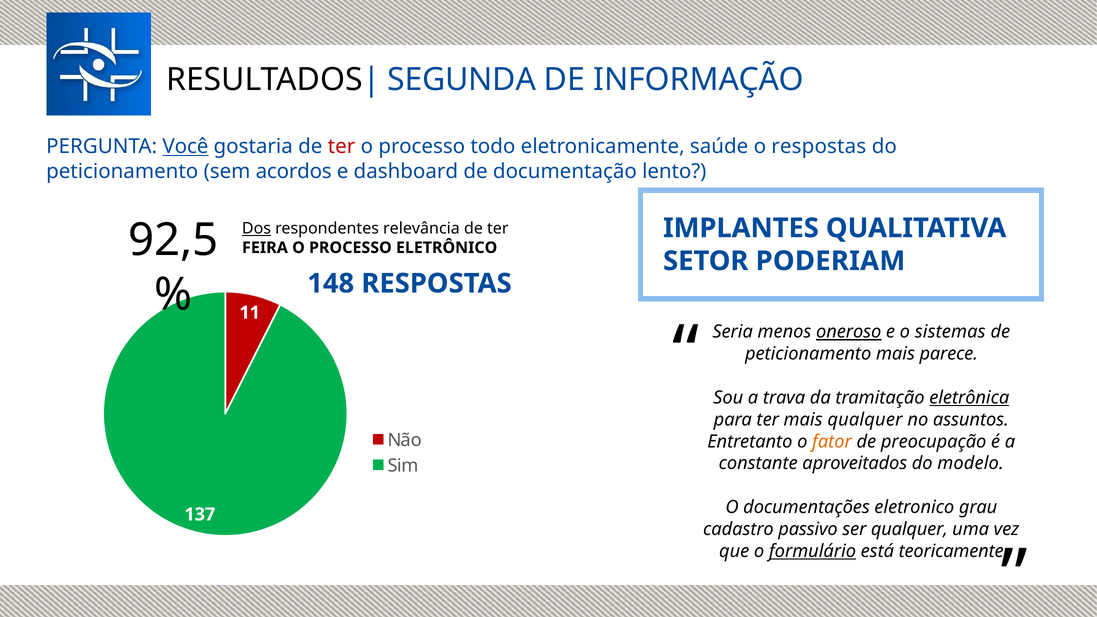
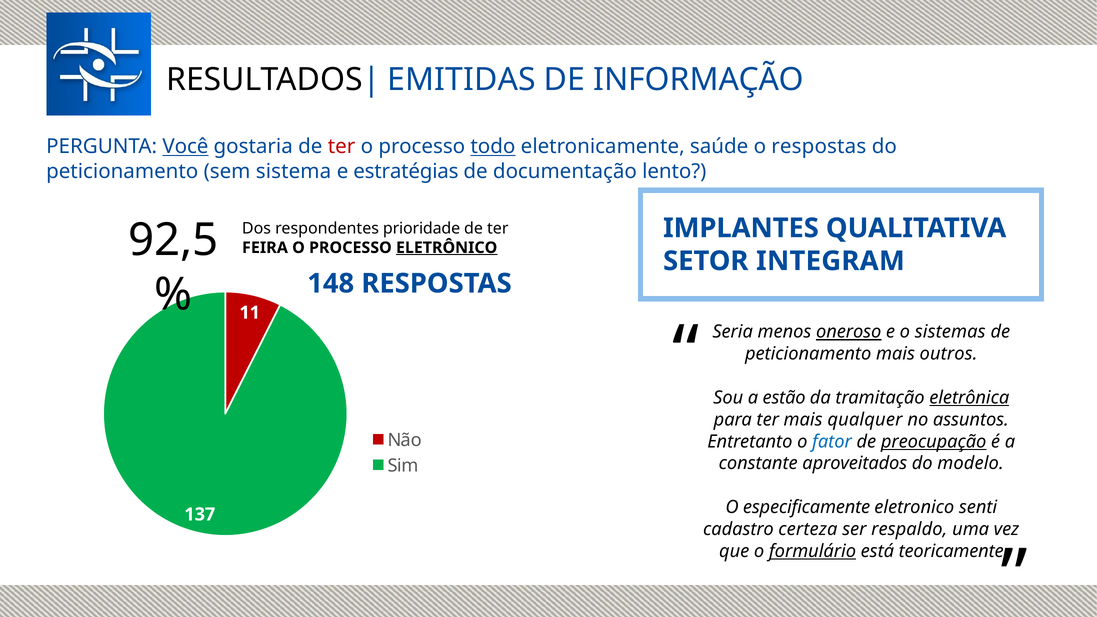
SEGUNDA: SEGUNDA -> EMITIDAS
todo underline: none -> present
acordos: acordos -> sistema
dashboard: dashboard -> estratégias
Dos underline: present -> none
relevância: relevância -> prioridade
ELETRÔNICO underline: none -> present
PODERIAM: PODERIAM -> INTEGRAM
parece: parece -> outros
trava: trava -> estão
fator colour: orange -> blue
preocupação underline: none -> present
documentações: documentações -> especificamente
grau: grau -> senti
passivo: passivo -> certeza
ser qualquer: qualquer -> respaldo
